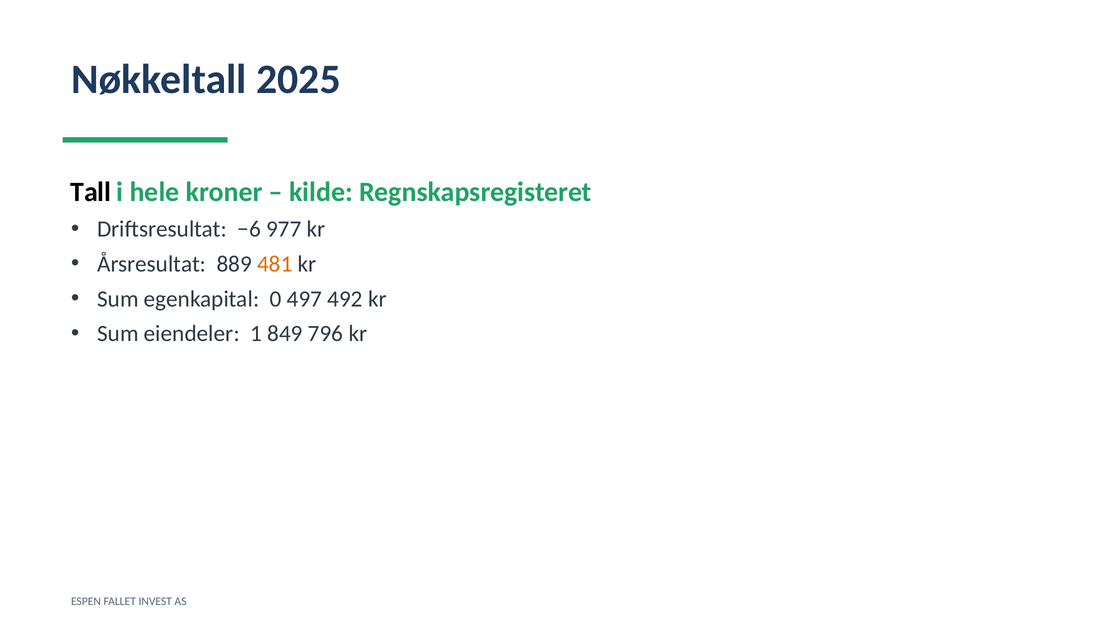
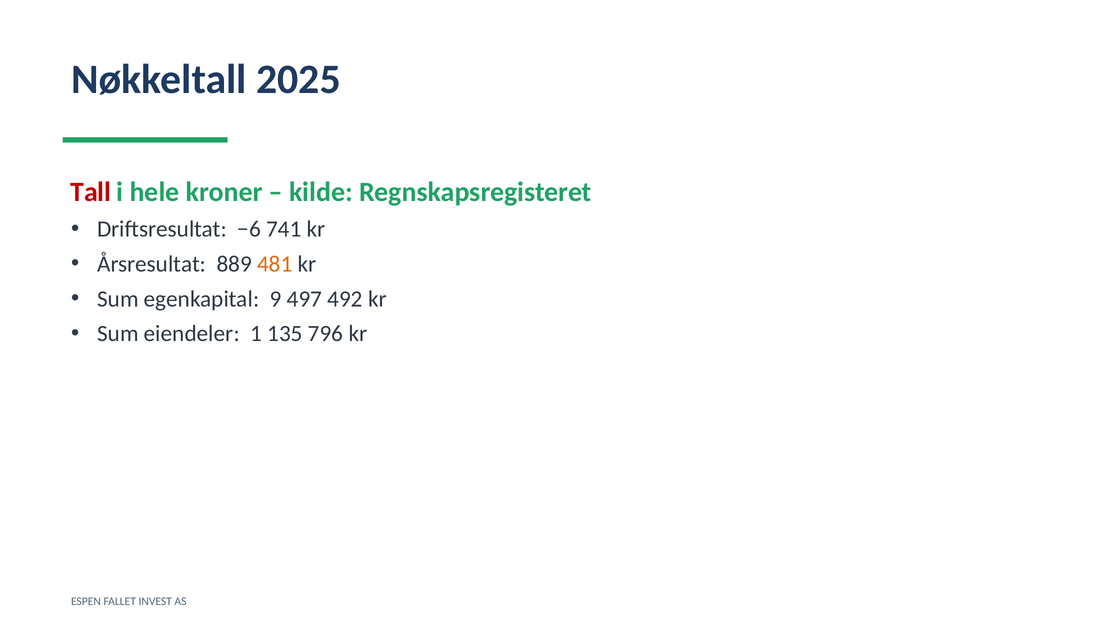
Tall colour: black -> red
977: 977 -> 741
0: 0 -> 9
849: 849 -> 135
